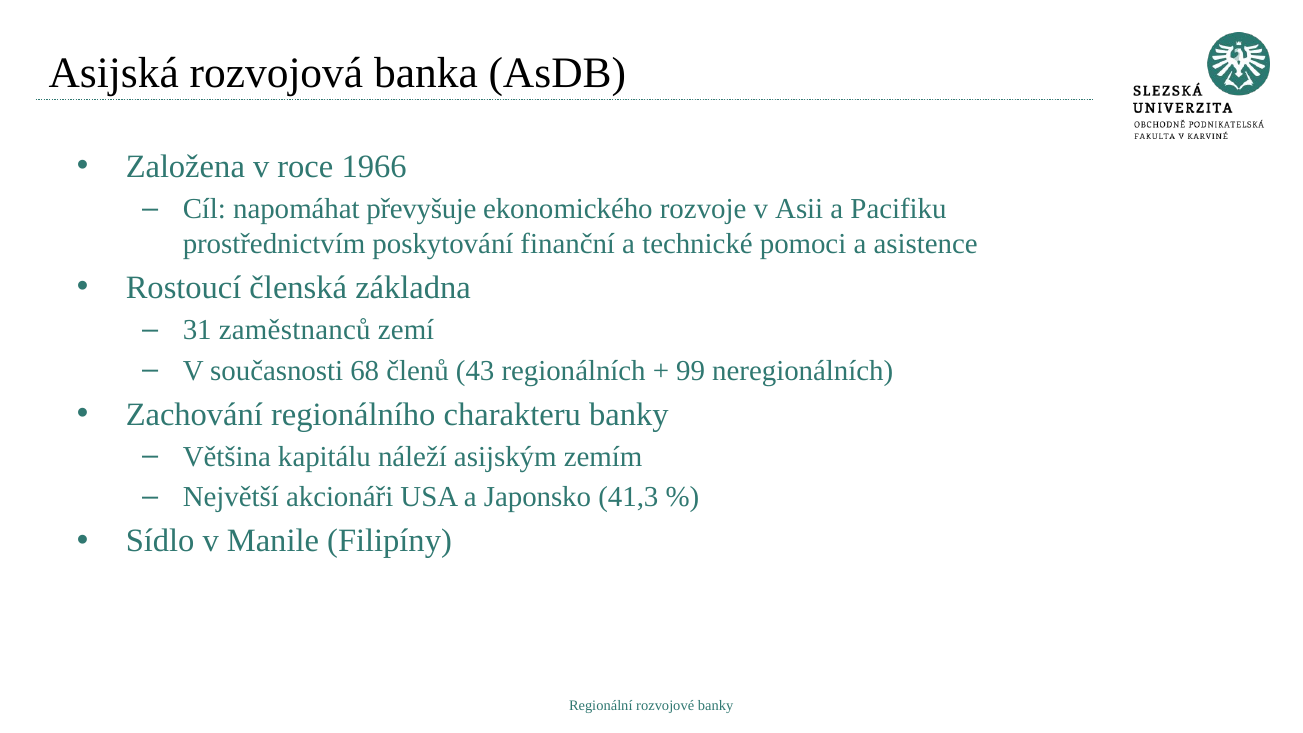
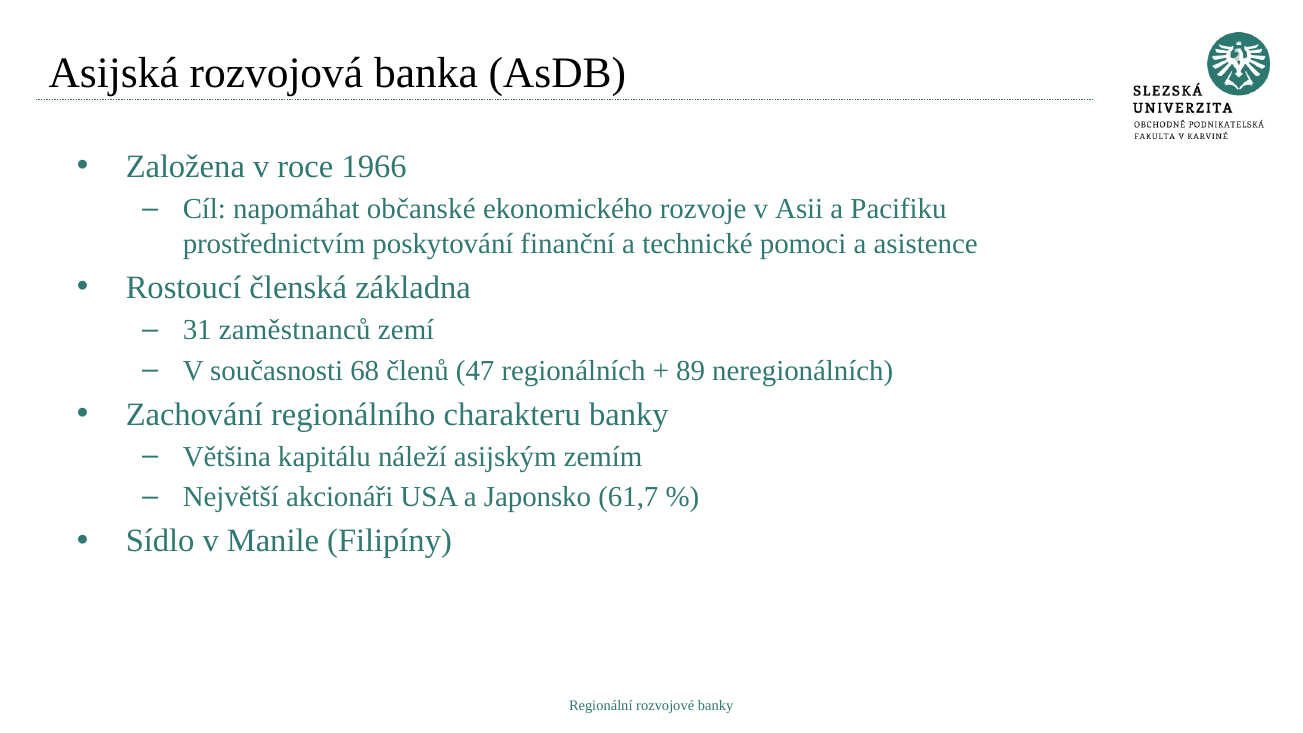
převyšuje: převyšuje -> občanské
43: 43 -> 47
99: 99 -> 89
41,3: 41,3 -> 61,7
